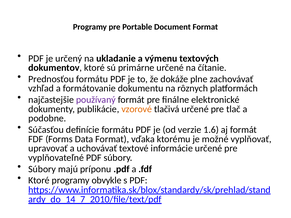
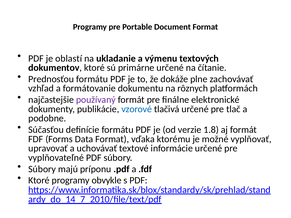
určený: určený -> oblastí
vzorové colour: orange -> blue
1.6: 1.6 -> 1.8
